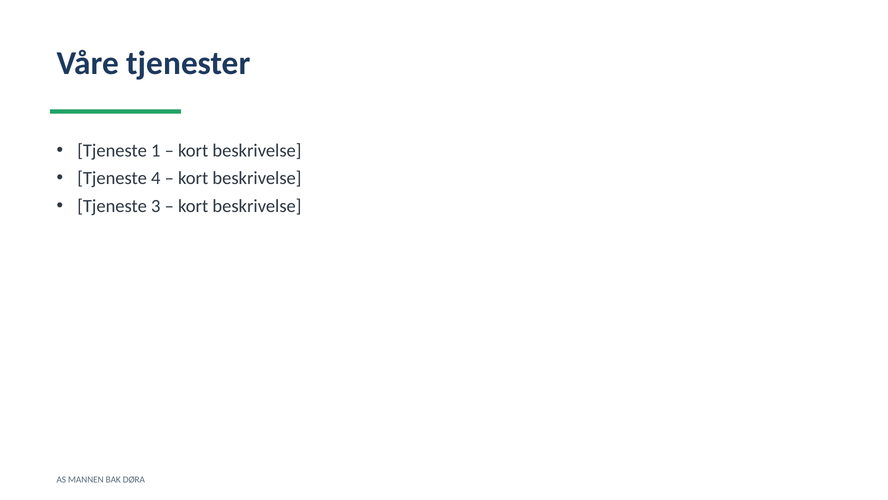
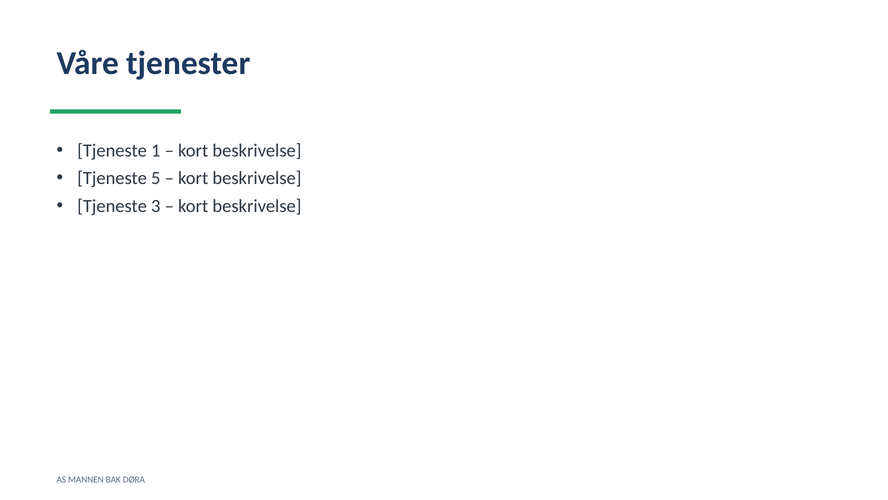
4: 4 -> 5
